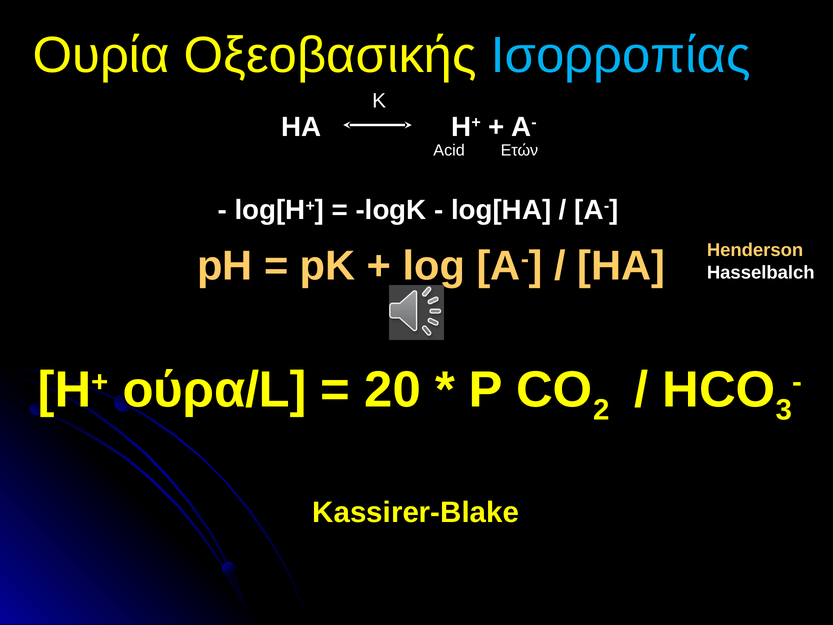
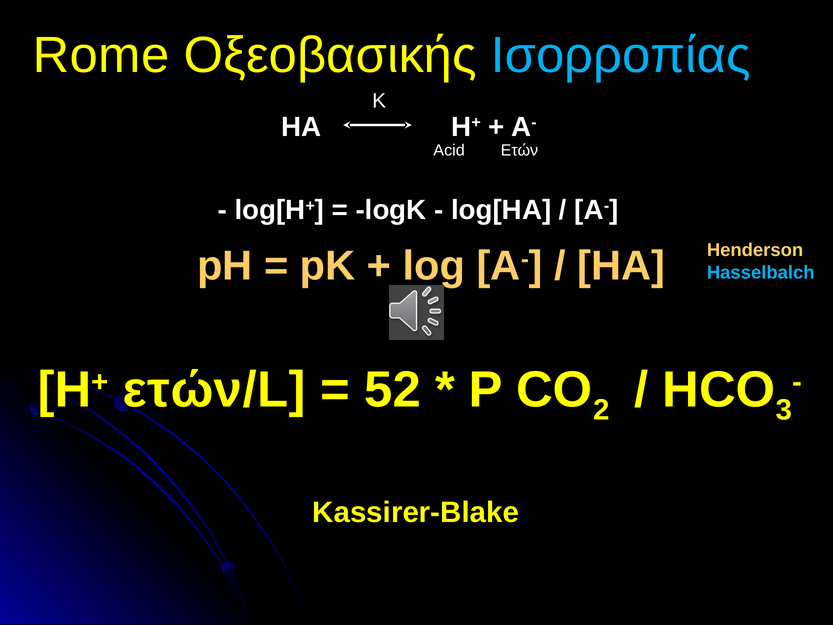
Ουρία: Ουρία -> Rome
Hasselbalch colour: white -> light blue
ούρα/L: ούρα/L -> ετών/L
20: 20 -> 52
